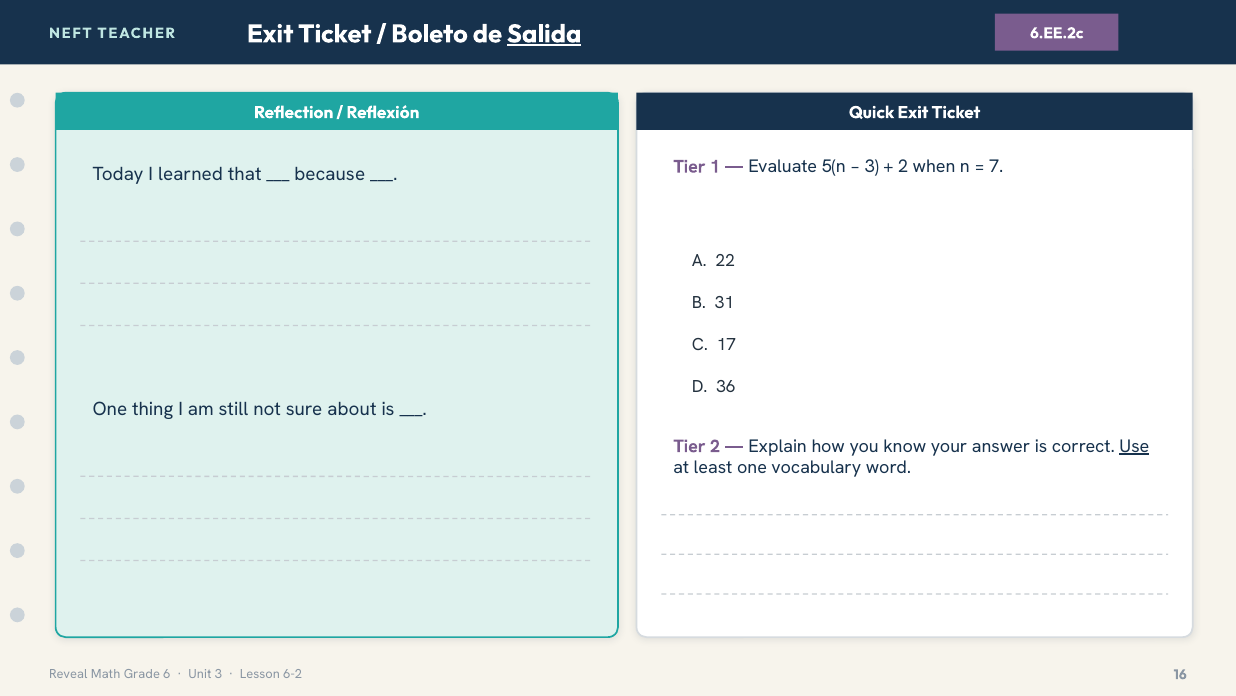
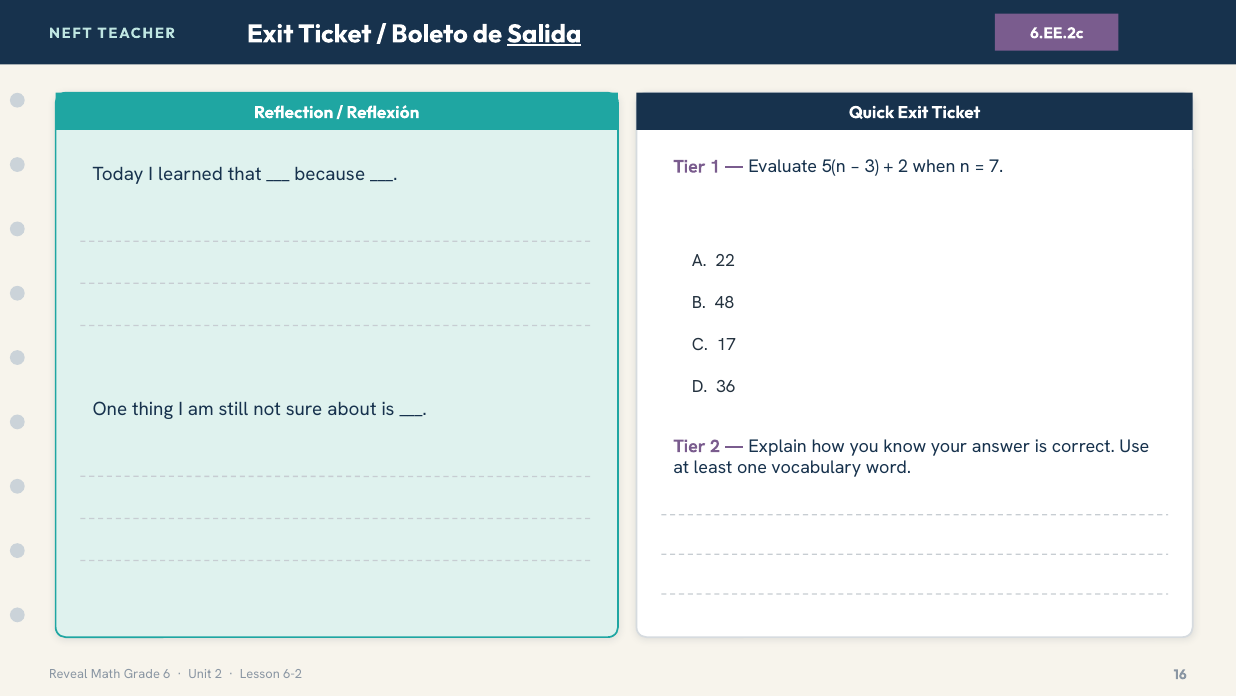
31: 31 -> 48
Use underline: present -> none
Unit 3: 3 -> 2
